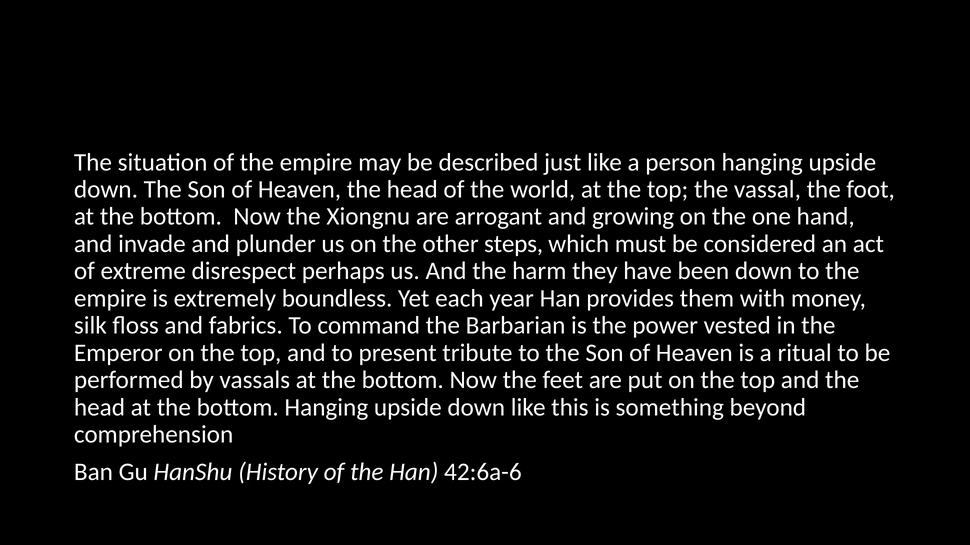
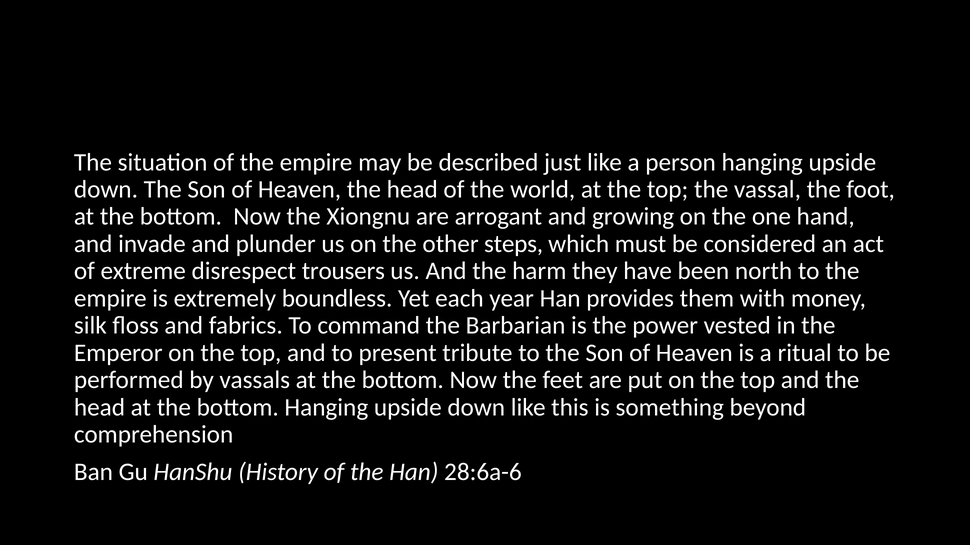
perhaps: perhaps -> trousers
been down: down -> north
42:6a-6: 42:6a-6 -> 28:6a-6
